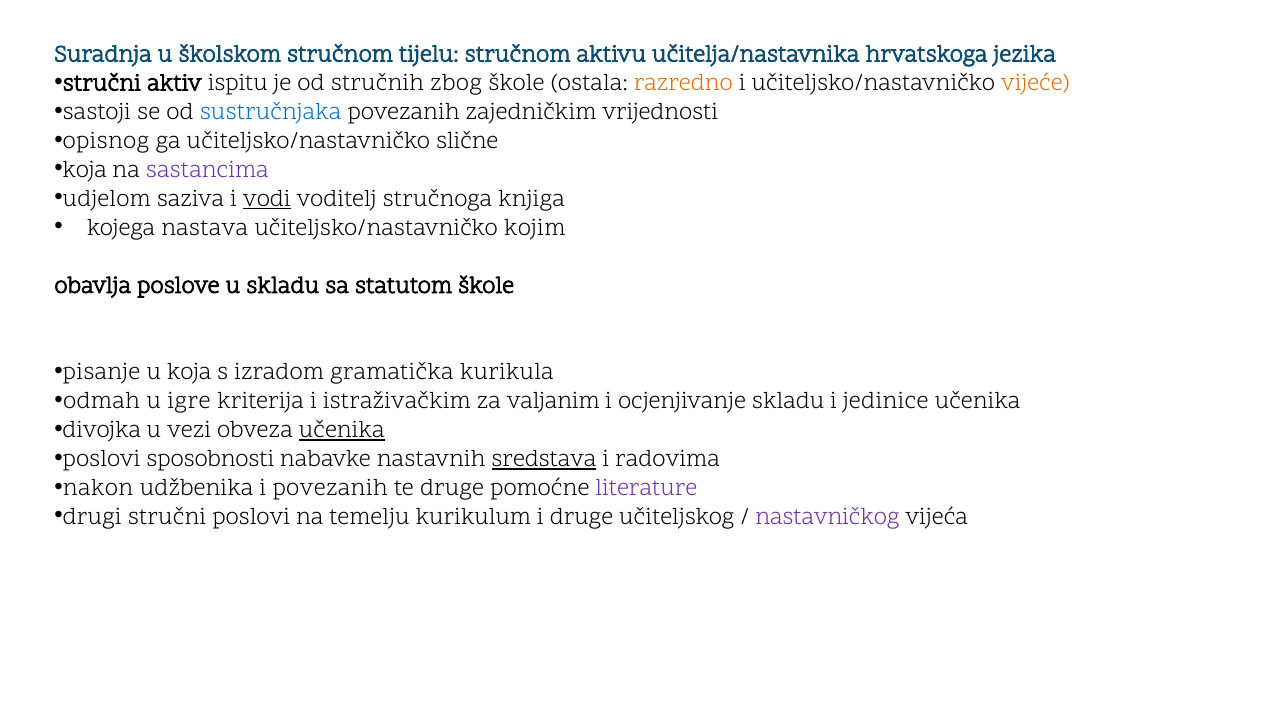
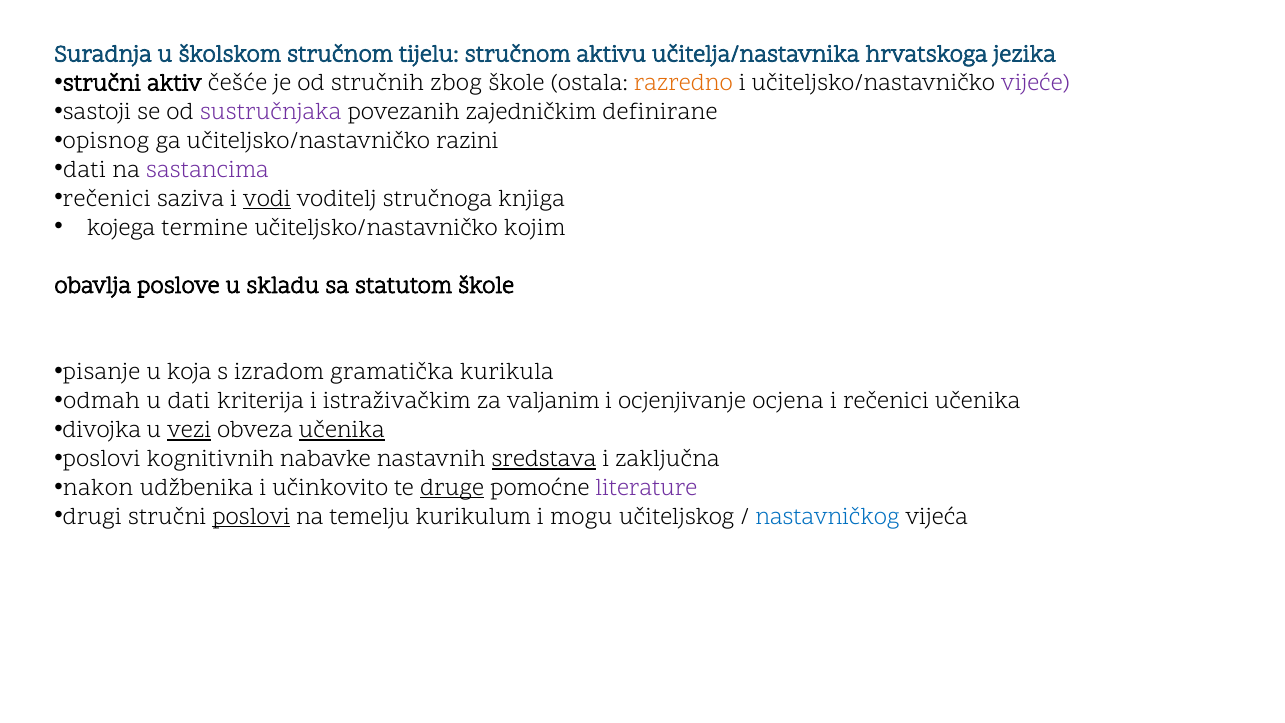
ispitu: ispitu -> češće
vijeće colour: orange -> purple
sustručnjaka colour: blue -> purple
vrijednosti: vrijednosti -> definirane
slične: slične -> razini
koja at (85, 169): koja -> dati
udjelom at (107, 198): udjelom -> rečenici
nastava: nastava -> termine
u igre: igre -> dati
ocjenjivanje skladu: skladu -> ocjena
i jedinice: jedinice -> rečenici
vezi underline: none -> present
sposobnosti: sposobnosti -> kognitivnih
radovima: radovima -> zaključna
i povezanih: povezanih -> učinkovito
druge at (452, 487) underline: none -> present
poslovi at (251, 516) underline: none -> present
i druge: druge -> mogu
nastavničkog colour: purple -> blue
